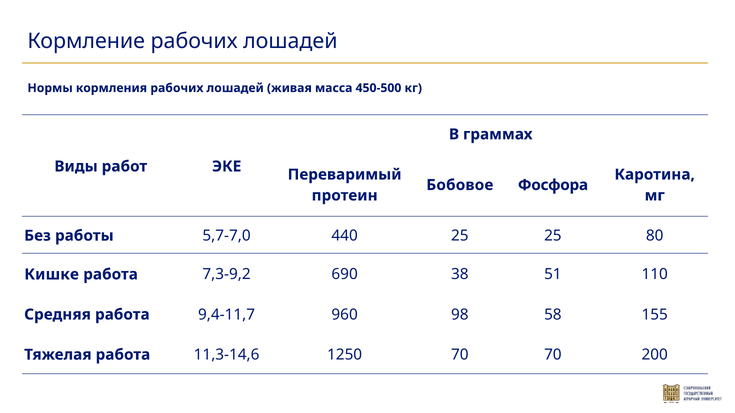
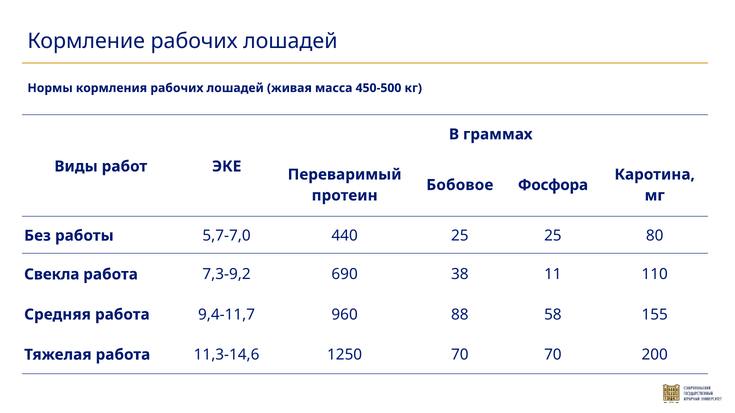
Кишке: Кишке -> Свекла
51: 51 -> 11
98: 98 -> 88
